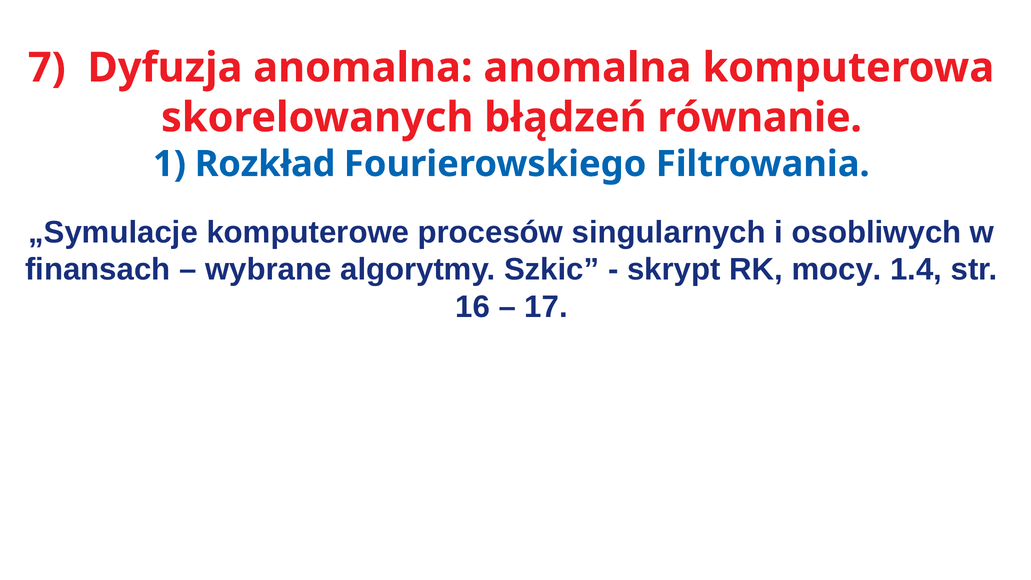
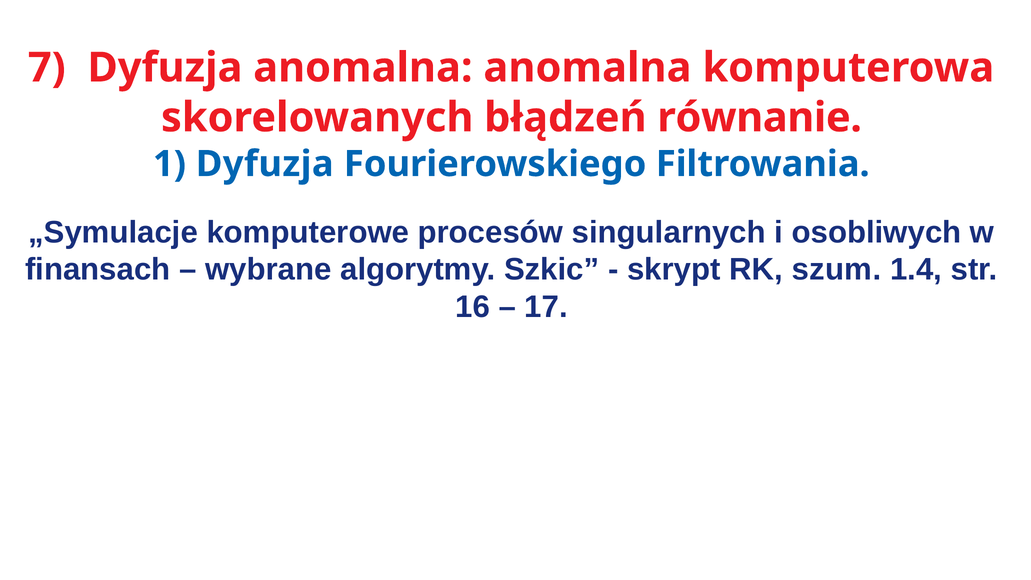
1 Rozkład: Rozkład -> Dyfuzja
mocy: mocy -> szum
